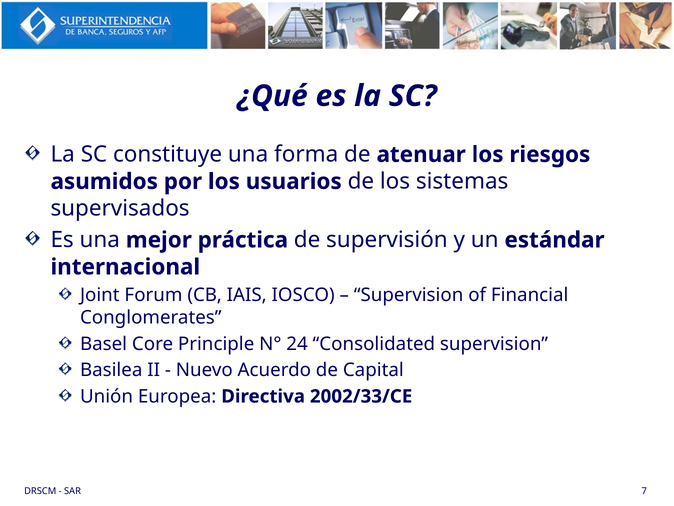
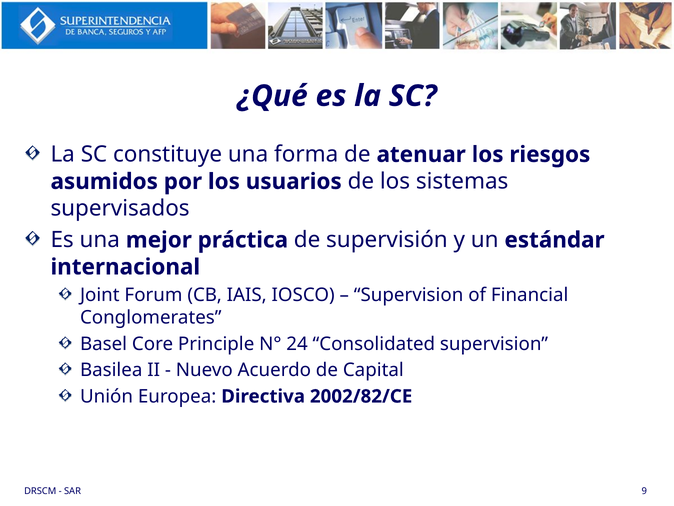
2002/33/CE: 2002/33/CE -> 2002/82/CE
7: 7 -> 9
